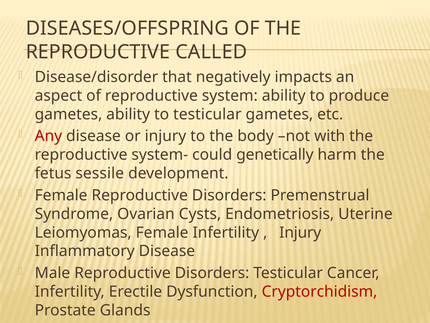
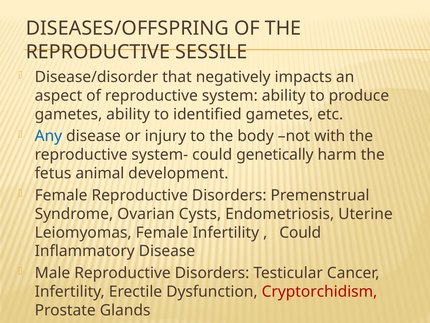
CALLED: CALLED -> SESSILE
to testicular: testicular -> identified
Any colour: red -> blue
sessile: sessile -> animal
Injury at (300, 232): Injury -> Could
